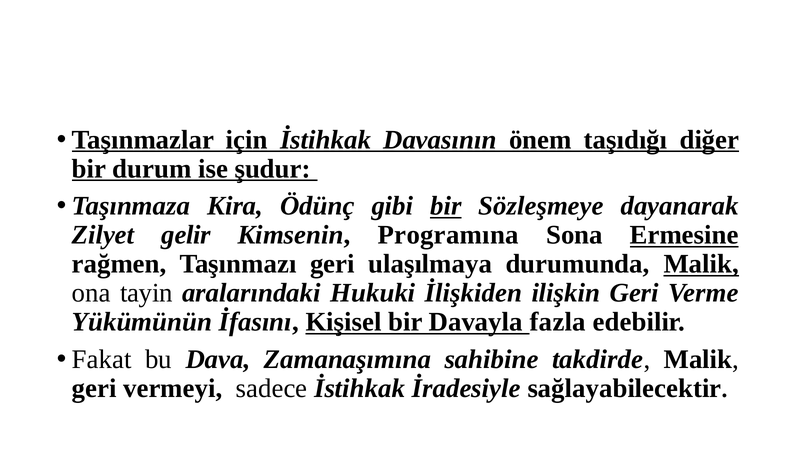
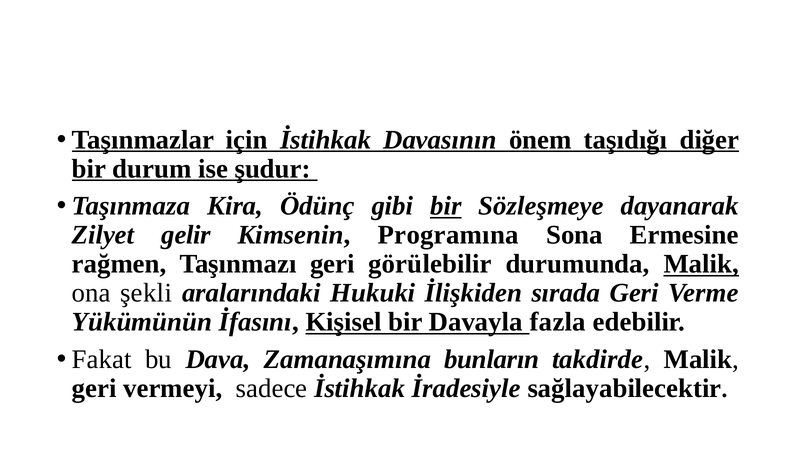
Ermesine underline: present -> none
ulaşılmaya: ulaşılmaya -> görülebilir
tayin: tayin -> şekli
ilişkin: ilişkin -> sırada
sahibine: sahibine -> bunların
